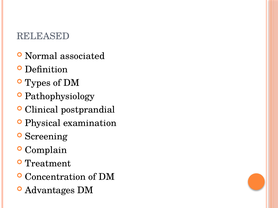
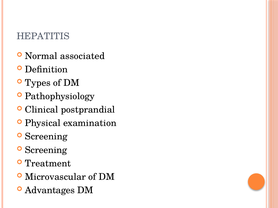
RELEASED: RELEASED -> HEPATITIS
Complain at (46, 150): Complain -> Screening
Concentration: Concentration -> Microvascular
